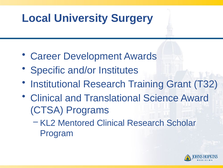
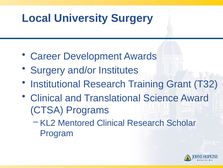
Specific at (48, 70): Specific -> Surgery
